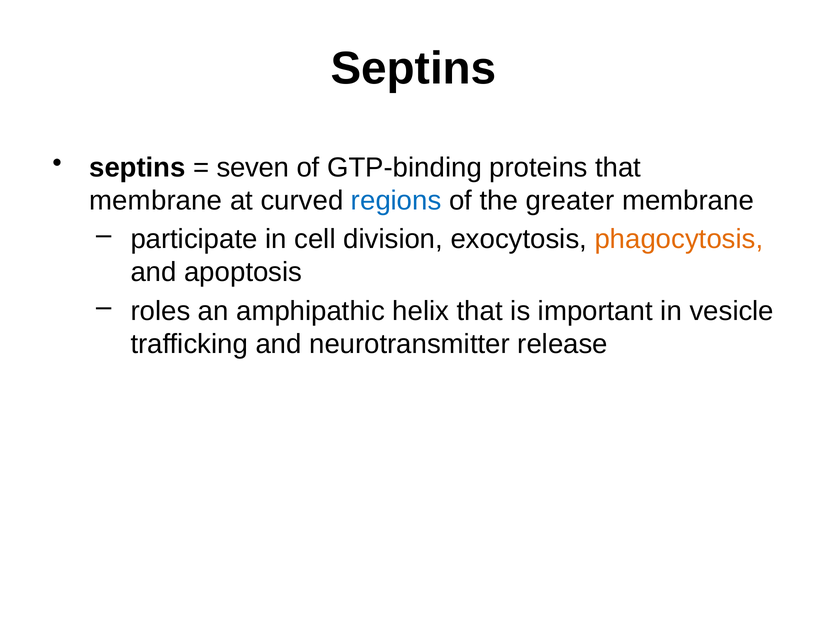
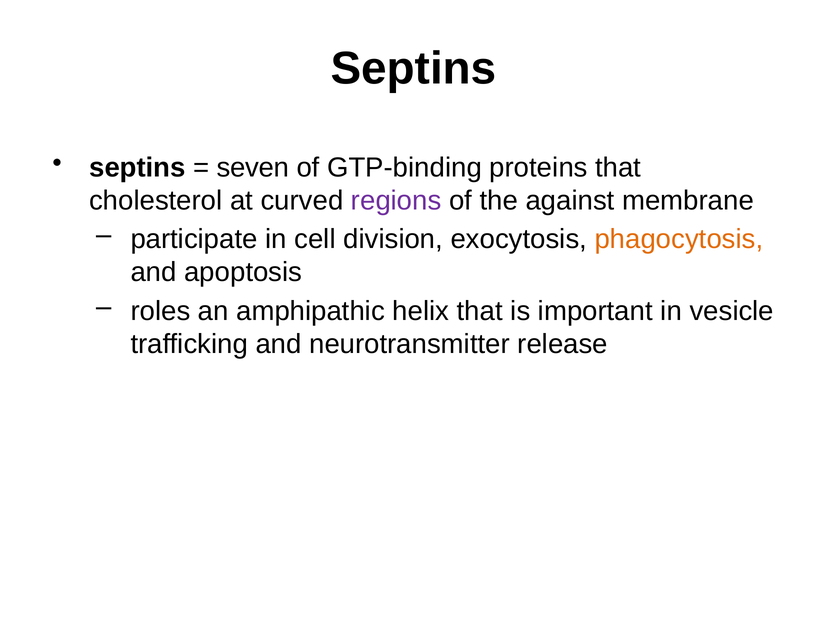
membrane at (156, 200): membrane -> cholesterol
regions colour: blue -> purple
greater: greater -> against
